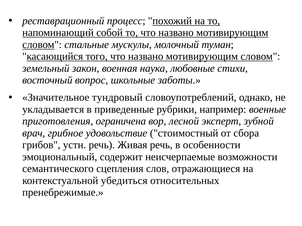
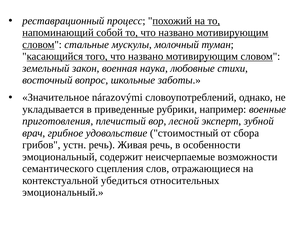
тундровый: тундровый -> nárazovými
ограничена: ограничена -> плечистый
пренебрежимые at (63, 193): пренебрежимые -> эмоциональный
